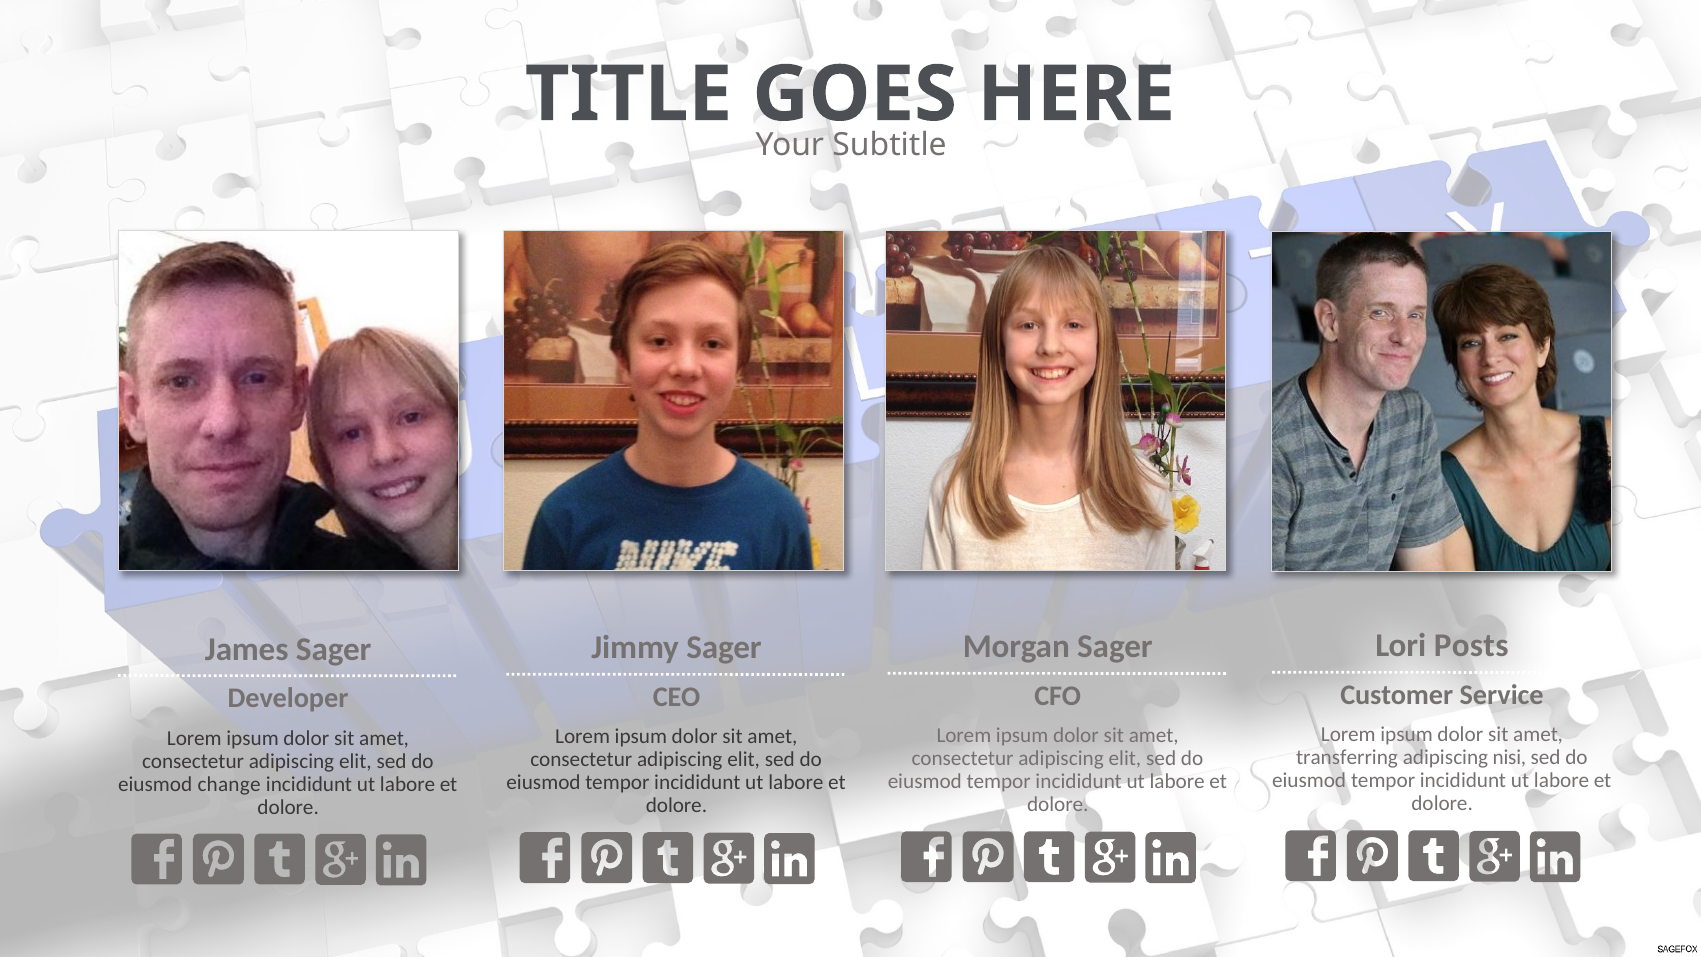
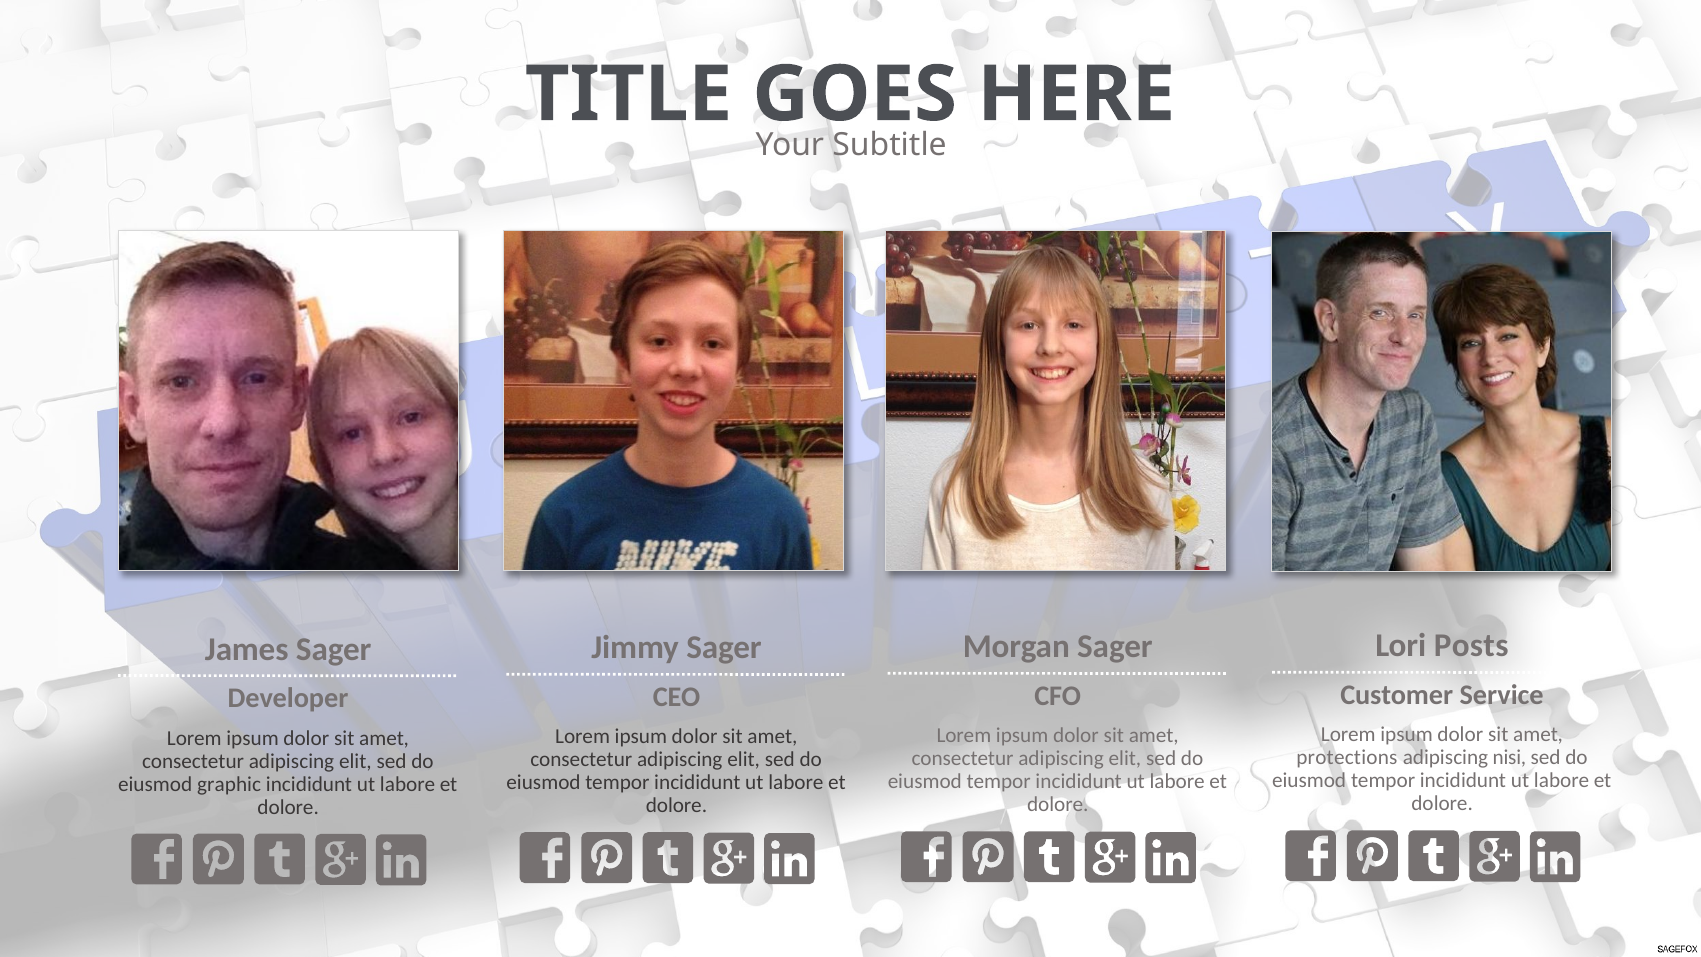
transferring: transferring -> protections
change: change -> graphic
